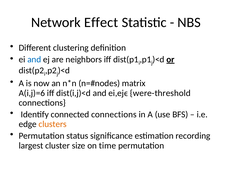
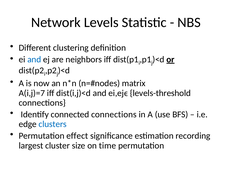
Effect: Effect -> Levels
A(i,j)=6: A(i,j)=6 -> A(i,j)=7
were-threshold: were-threshold -> levels-threshold
clusters colour: orange -> blue
status: status -> effect
